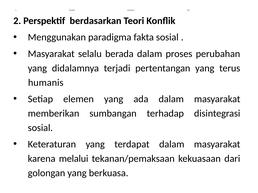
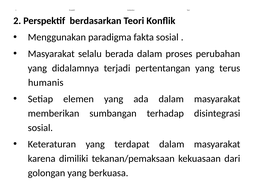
melalui: melalui -> dimiliki
